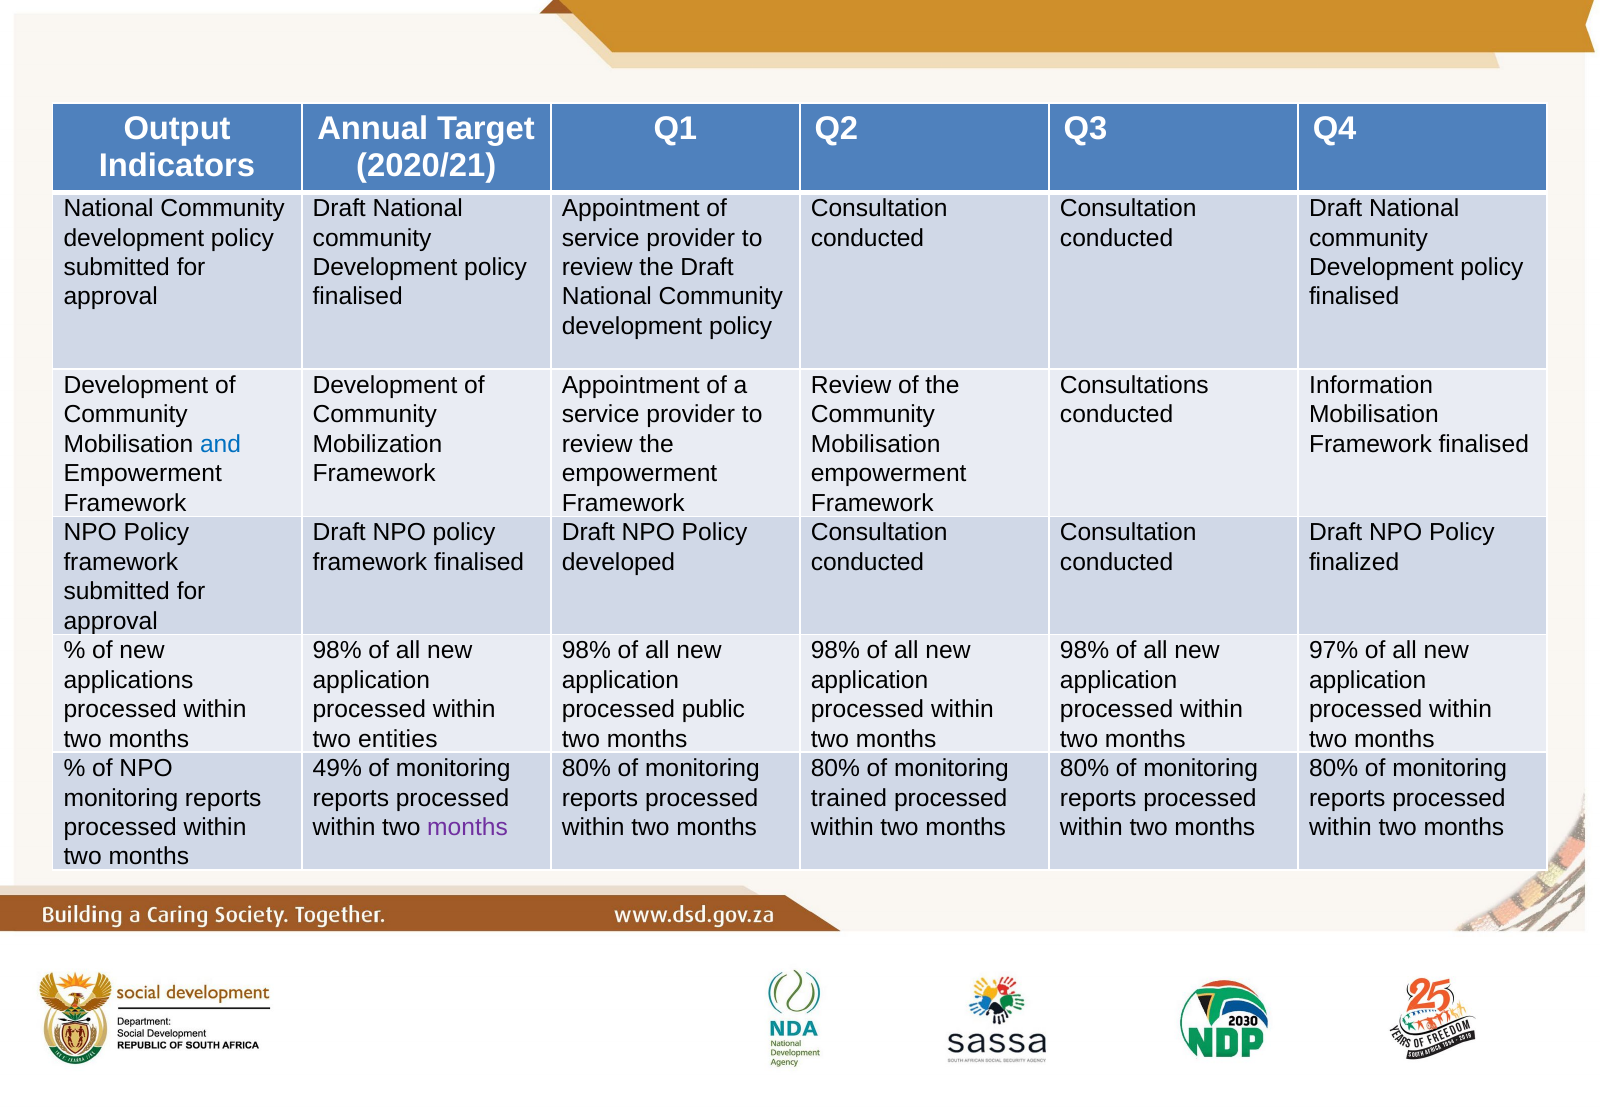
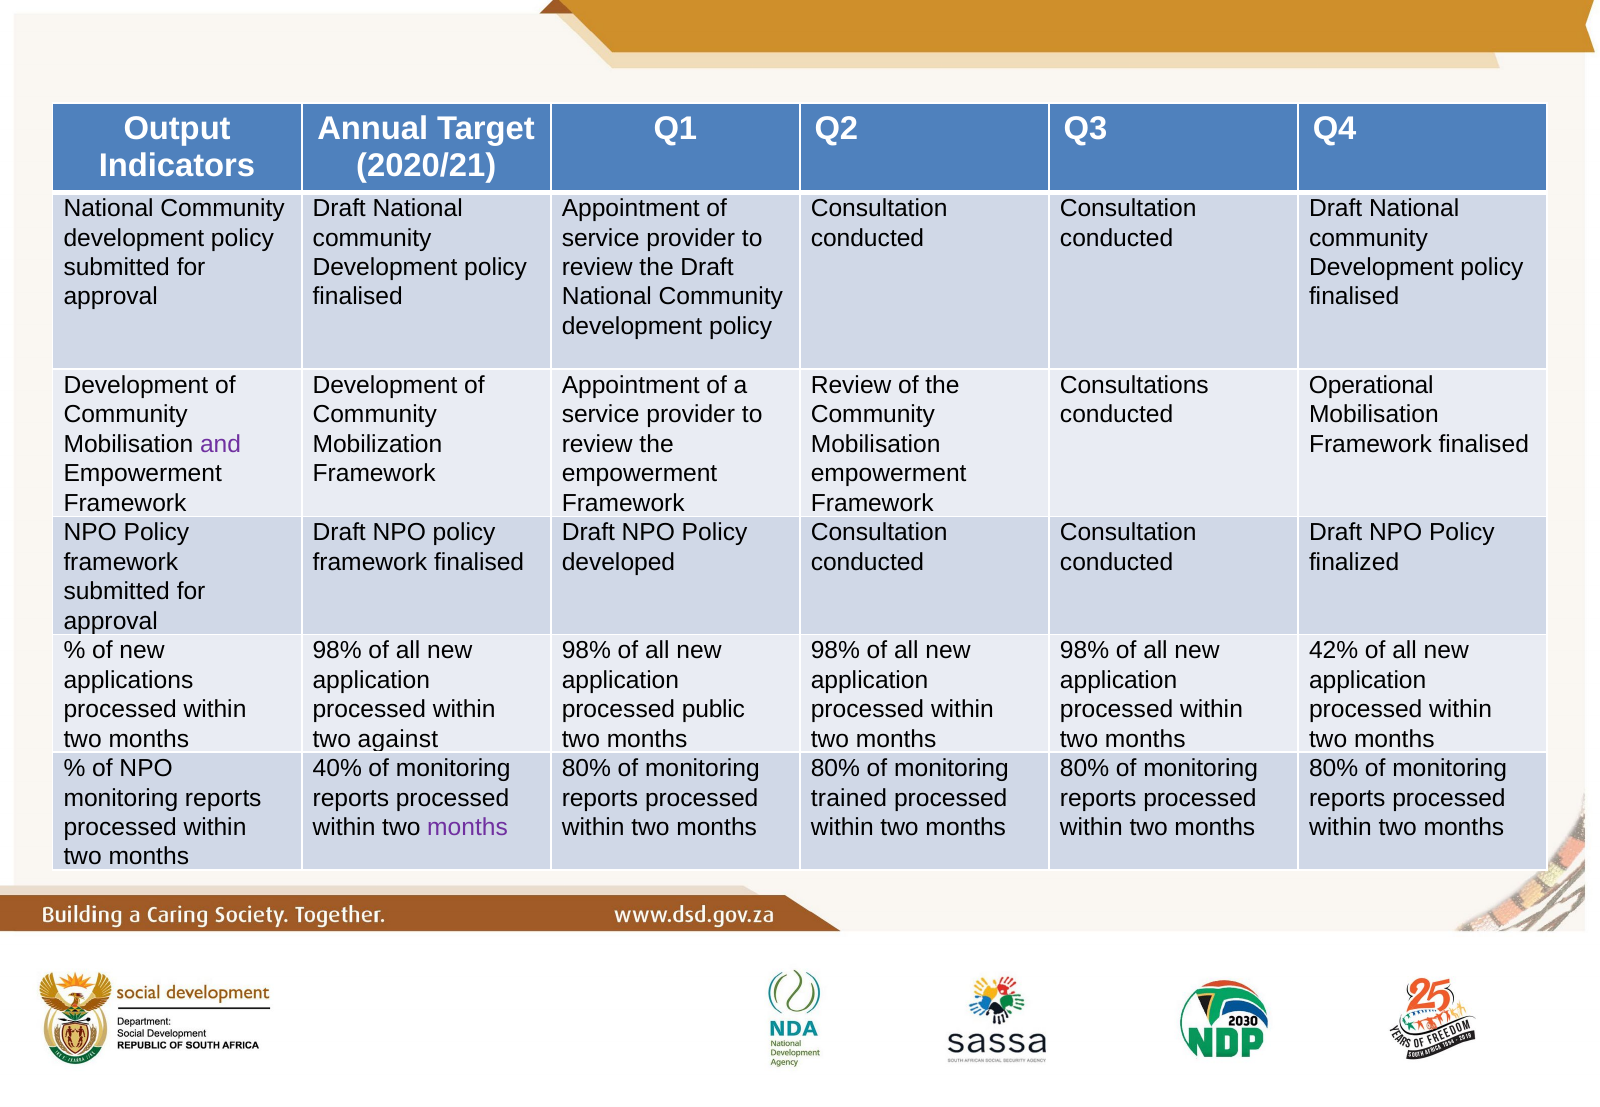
Information: Information -> Operational
and colour: blue -> purple
97%: 97% -> 42%
entities: entities -> against
49%: 49% -> 40%
